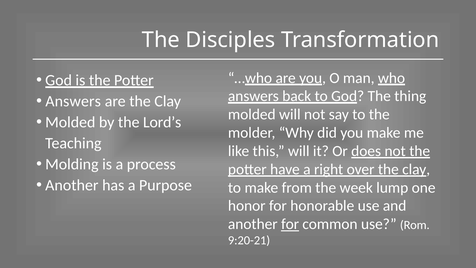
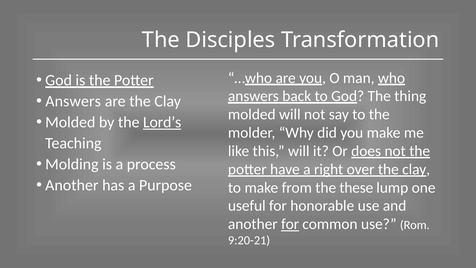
Lord’s underline: none -> present
week: week -> these
honor: honor -> useful
